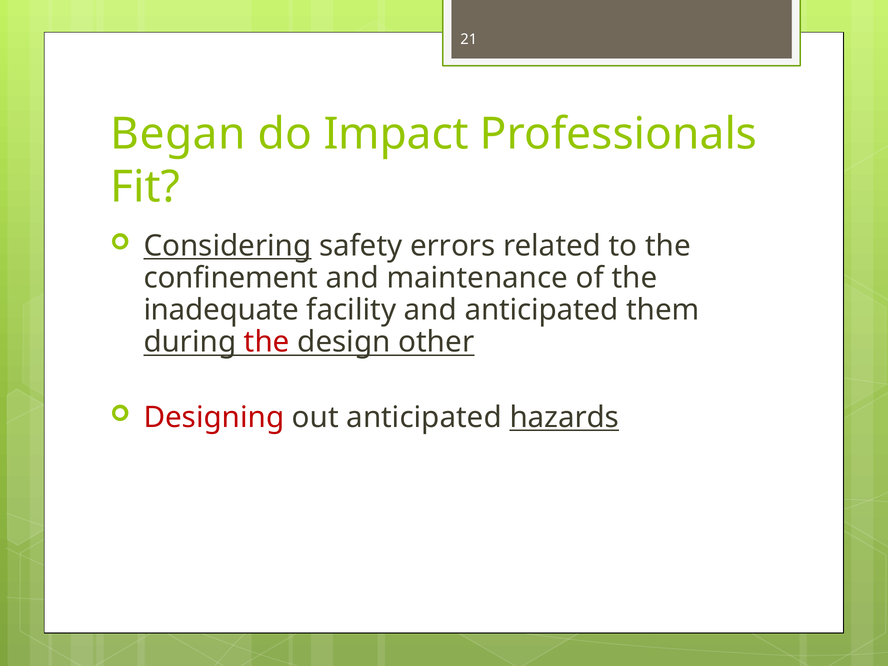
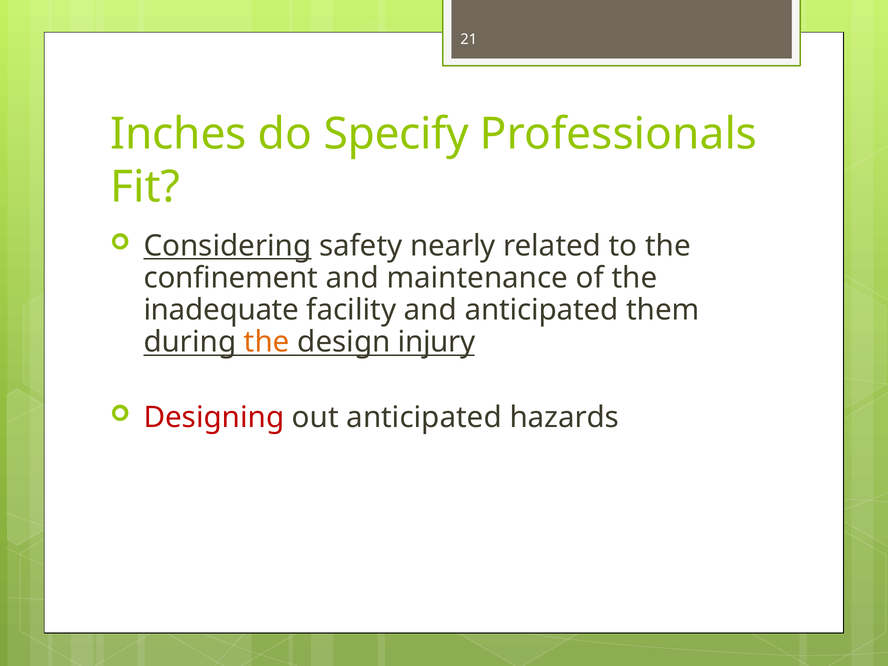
Began: Began -> Inches
Impact: Impact -> Specify
errors: errors -> nearly
the at (267, 342) colour: red -> orange
other: other -> injury
hazards underline: present -> none
